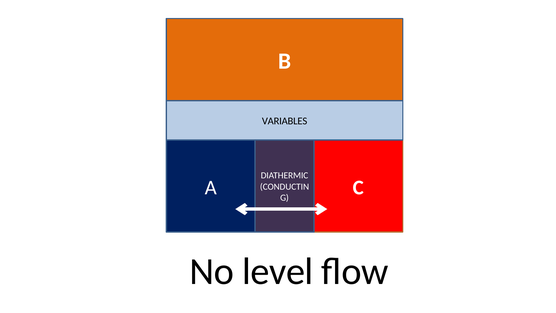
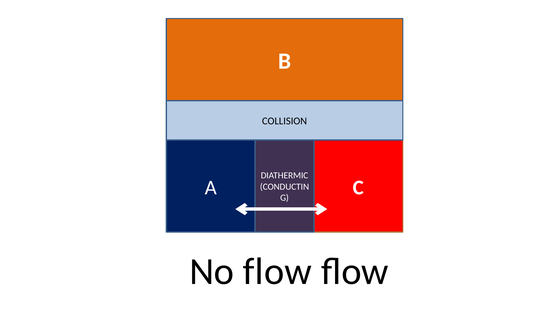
VARIABLES: VARIABLES -> COLLISION
No level: level -> flow
